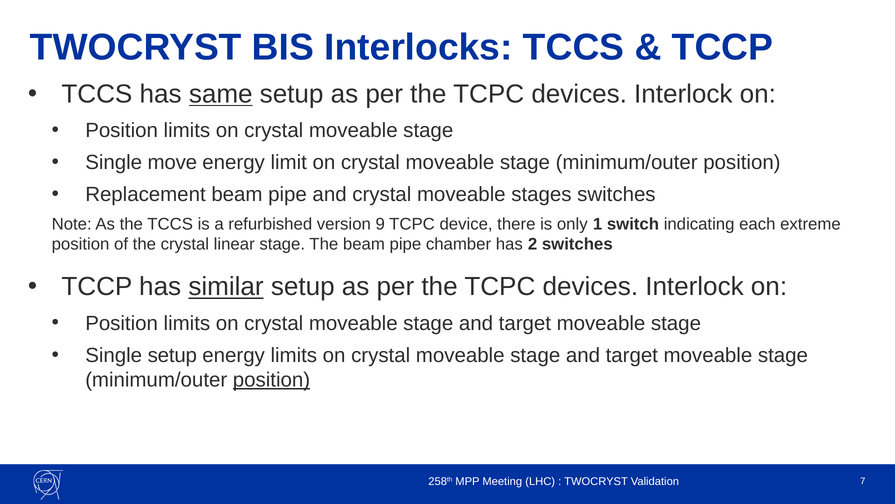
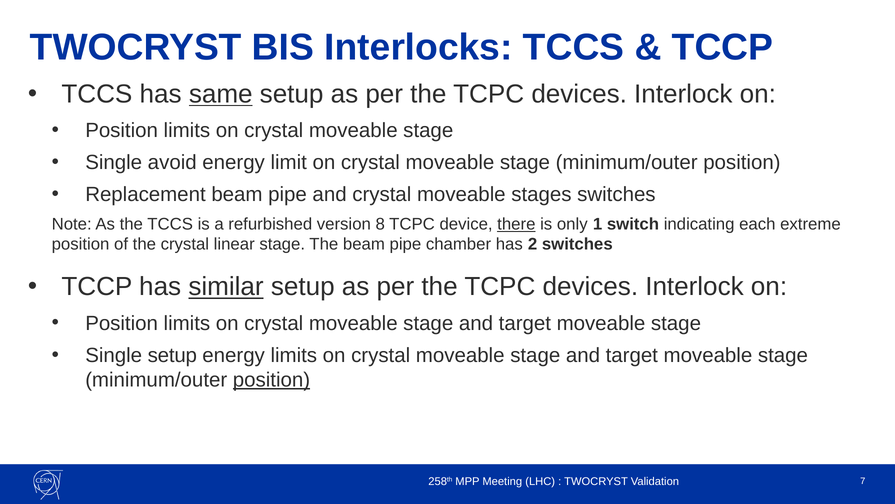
move: move -> avoid
9: 9 -> 8
there underline: none -> present
